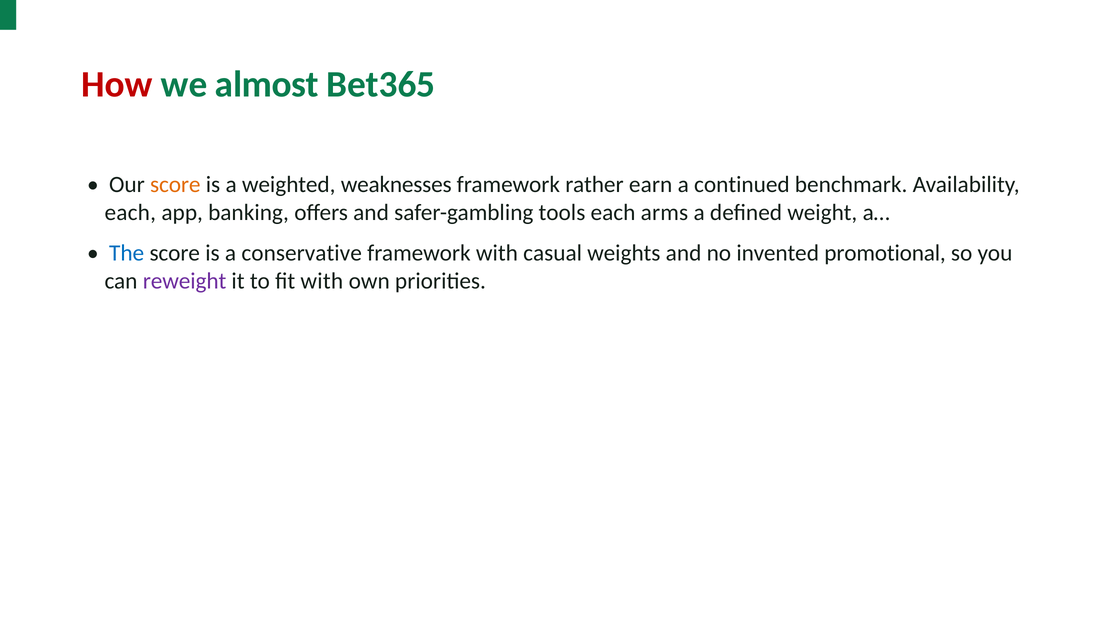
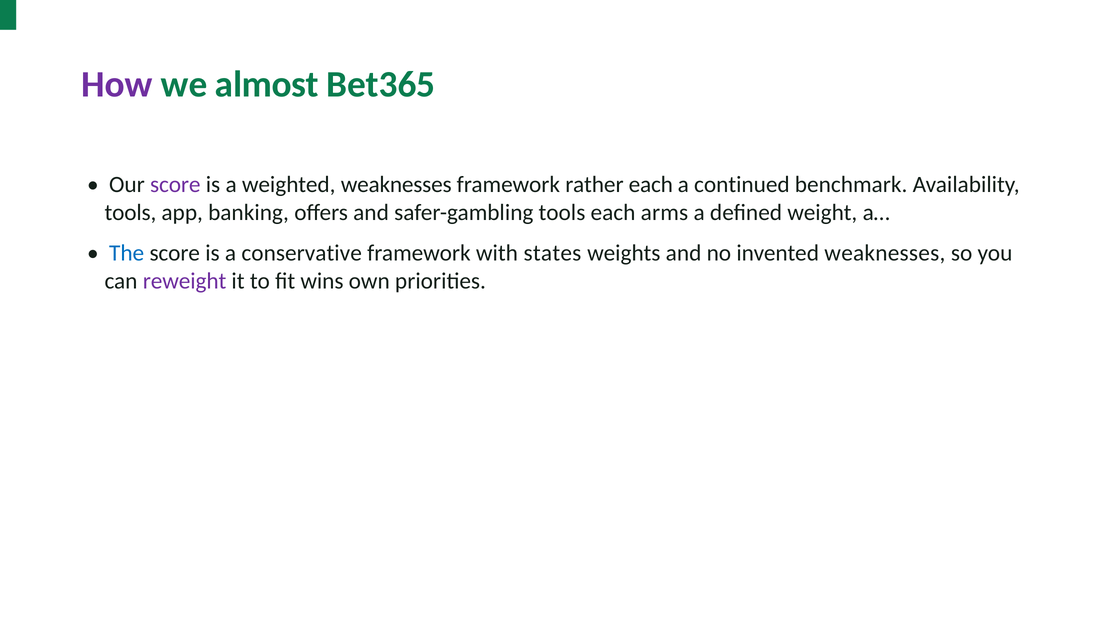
How colour: red -> purple
score at (175, 185) colour: orange -> purple
rather earn: earn -> each
each at (130, 213): each -> tools
casual: casual -> states
invented promotional: promotional -> weaknesses
fit with: with -> wins
